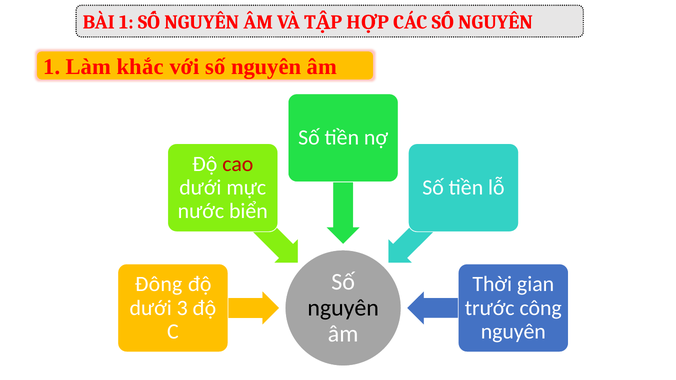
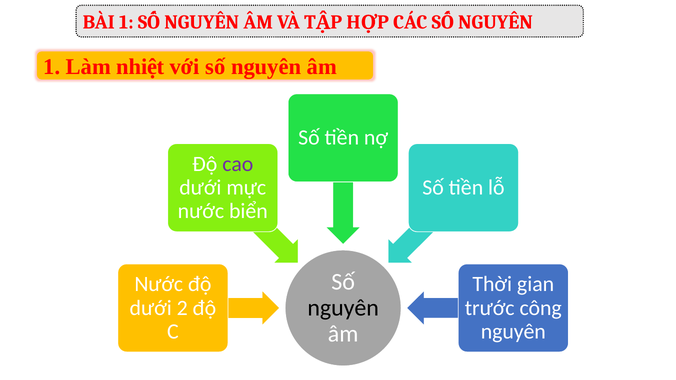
khắc: khắc -> nhiệt
cao colour: red -> purple
Đông at (159, 284): Đông -> Nước
3: 3 -> 2
